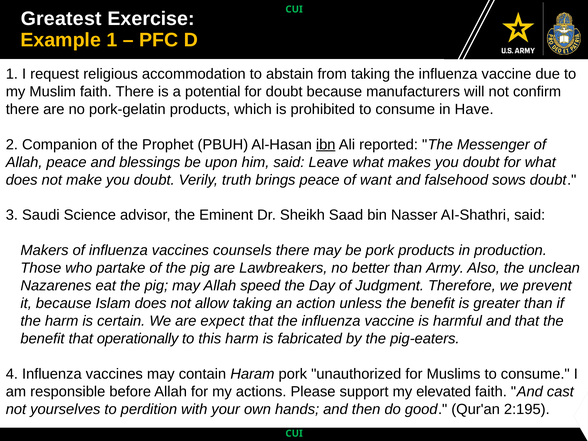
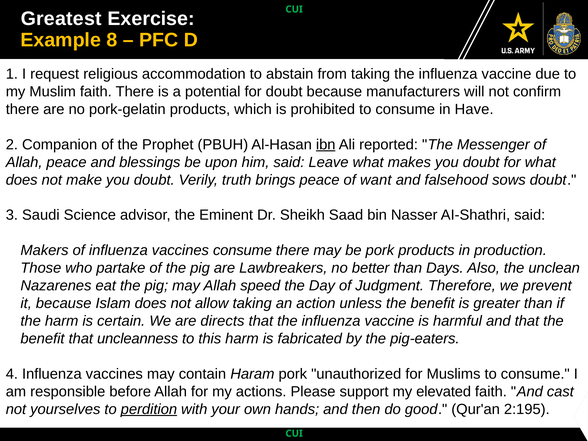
Example 1: 1 -> 8
vaccines counsels: counsels -> consume
Army: Army -> Days
expect: expect -> directs
operationally: operationally -> uncleanness
perdition underline: none -> present
